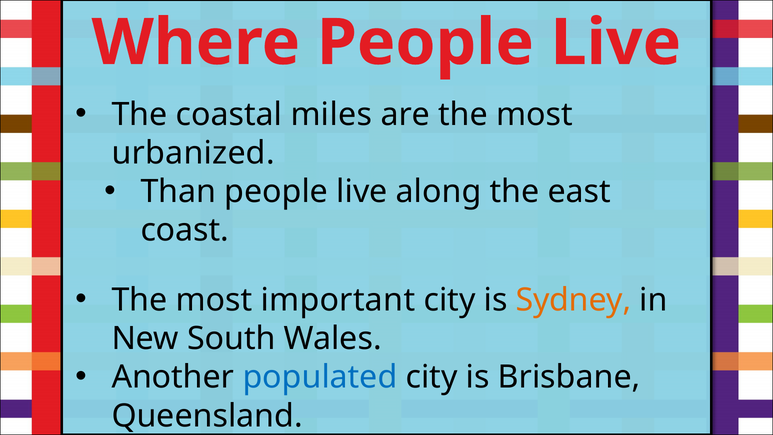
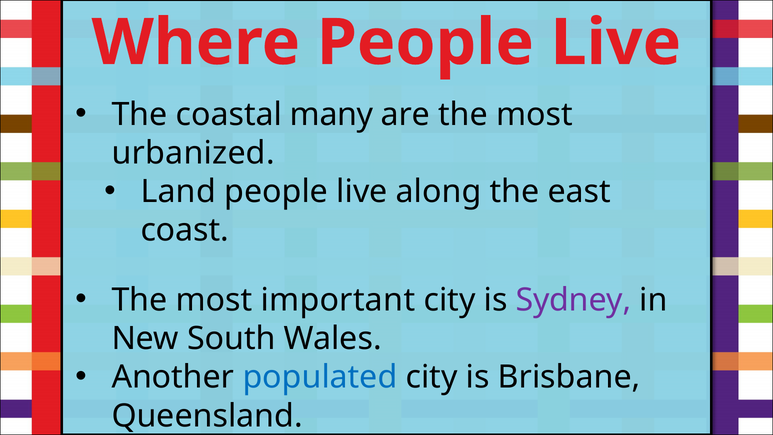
miles: miles -> many
Than: Than -> Land
Sydney colour: orange -> purple
